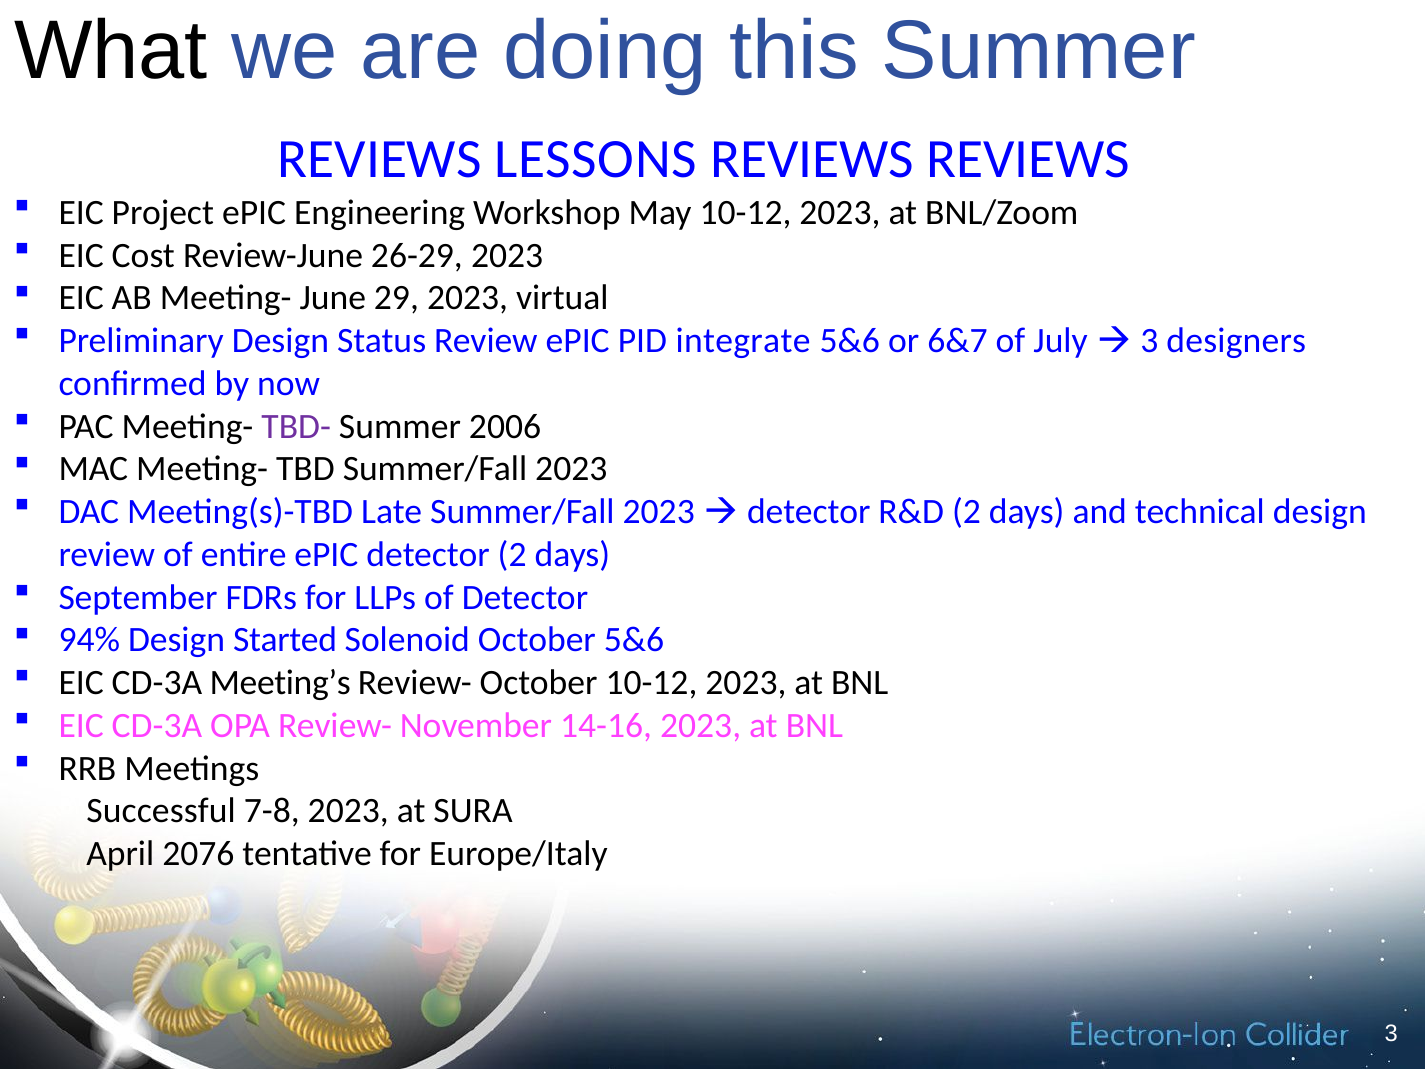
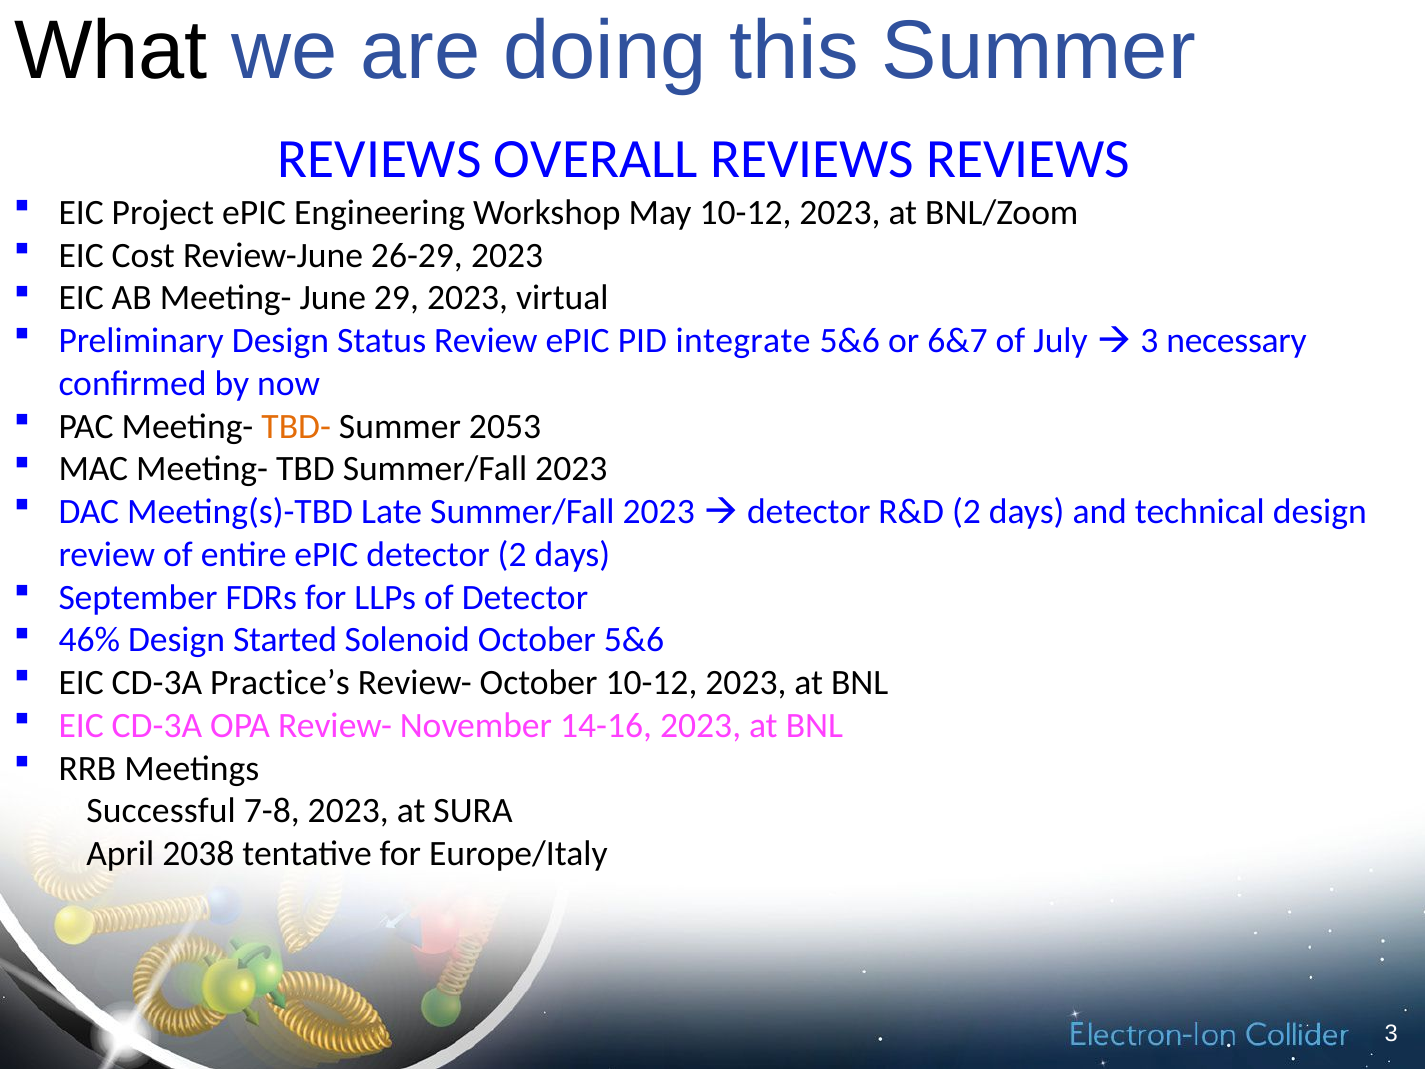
LESSONS: LESSONS -> OVERALL
designers: designers -> necessary
TBD- colour: purple -> orange
2006: 2006 -> 2053
94%: 94% -> 46%
Meeting’s: Meeting’s -> Practice’s
2076: 2076 -> 2038
